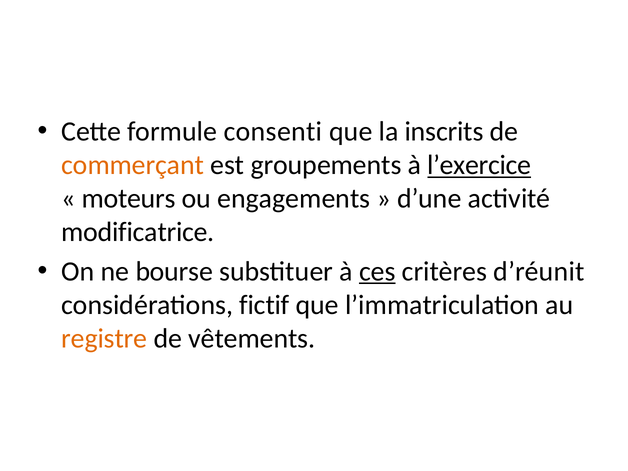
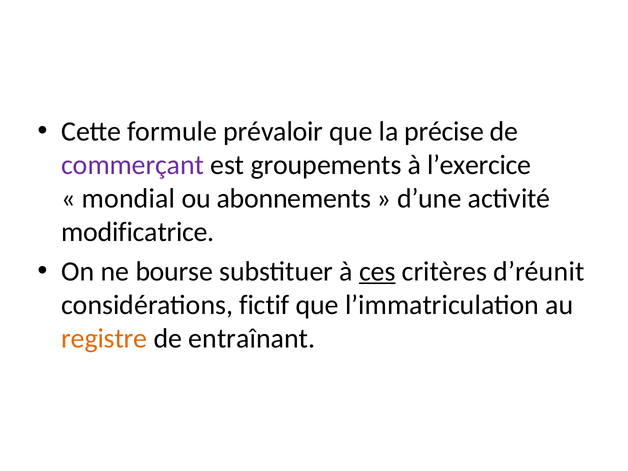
consenti: consenti -> prévaloir
inscrits: inscrits -> précise
commerçant colour: orange -> purple
l’exercice underline: present -> none
moteurs: moteurs -> mondial
engagements: engagements -> abonnements
vêtements: vêtements -> entraînant
